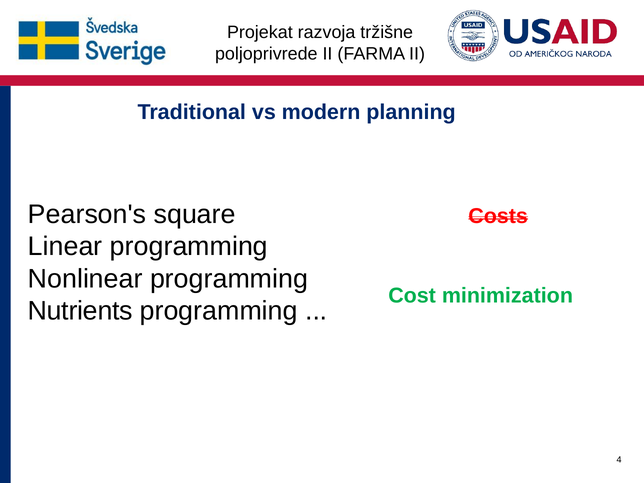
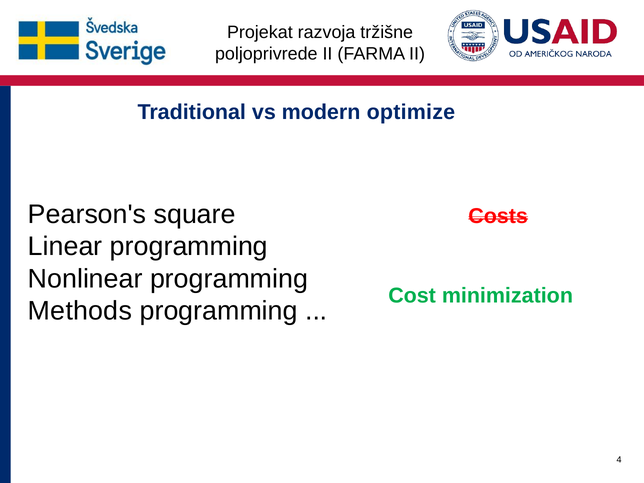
planning: planning -> optimize
Nutrients: Nutrients -> Methods
